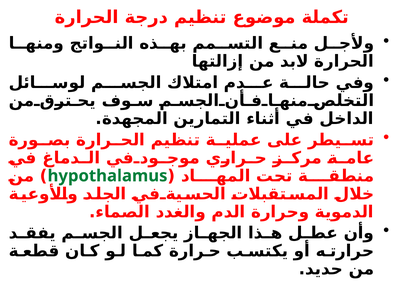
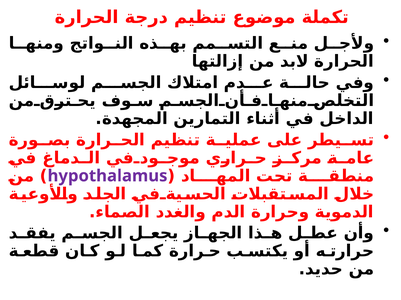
hypothalamus colour: green -> purple
